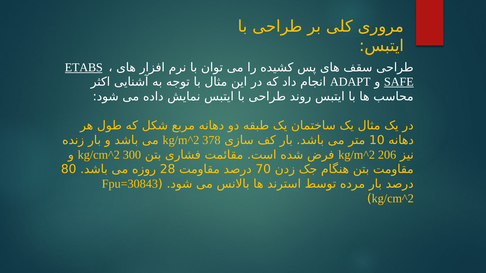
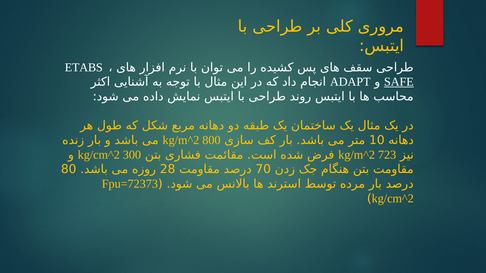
ETABS underline: present -> none
378: 378 -> 800
206: 206 -> 723
Fpu=30843: Fpu=30843 -> Fpu=72373
